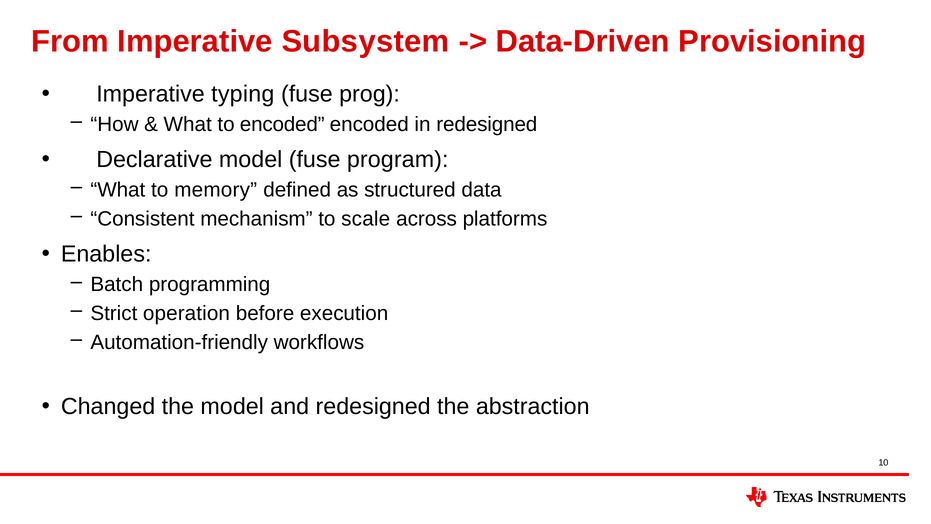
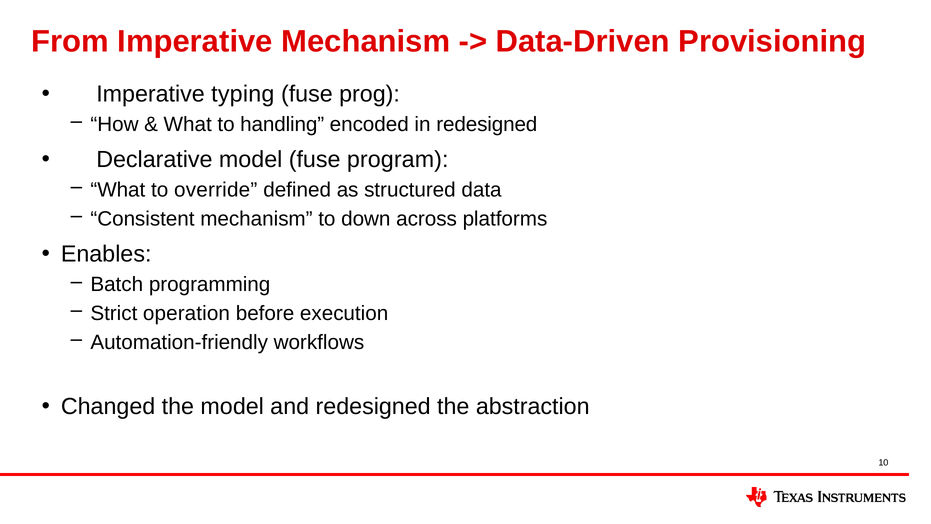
Imperative Subsystem: Subsystem -> Mechanism
to encoded: encoded -> handling
memory: memory -> override
scale: scale -> down
